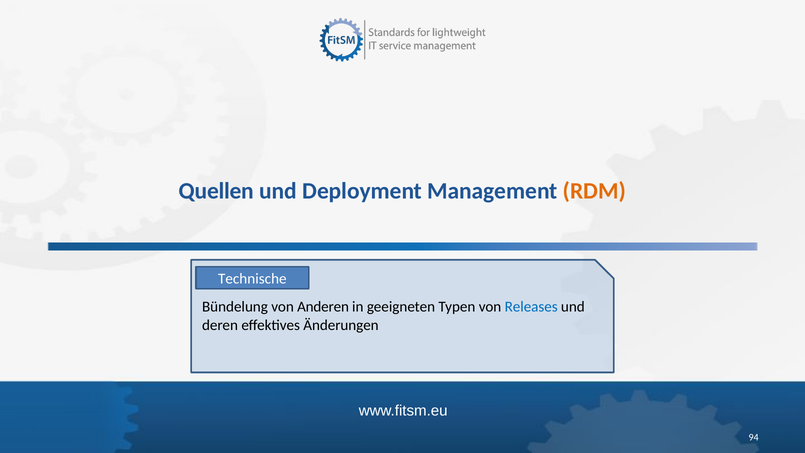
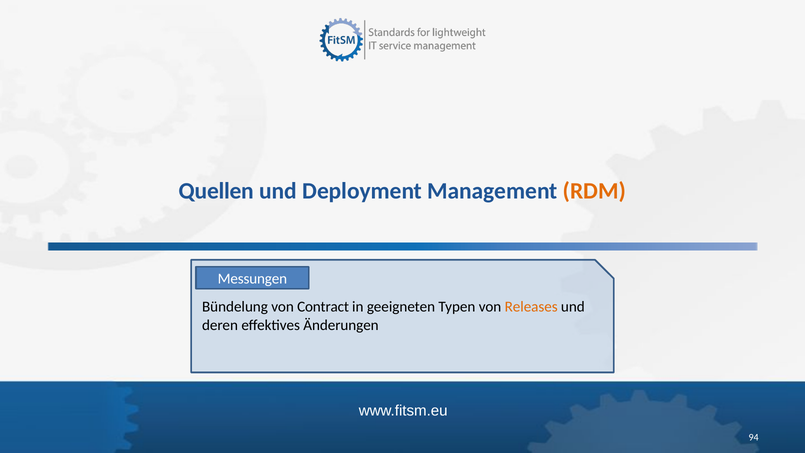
Technische: Technische -> Messungen
Anderen: Anderen -> Contract
Releases colour: blue -> orange
